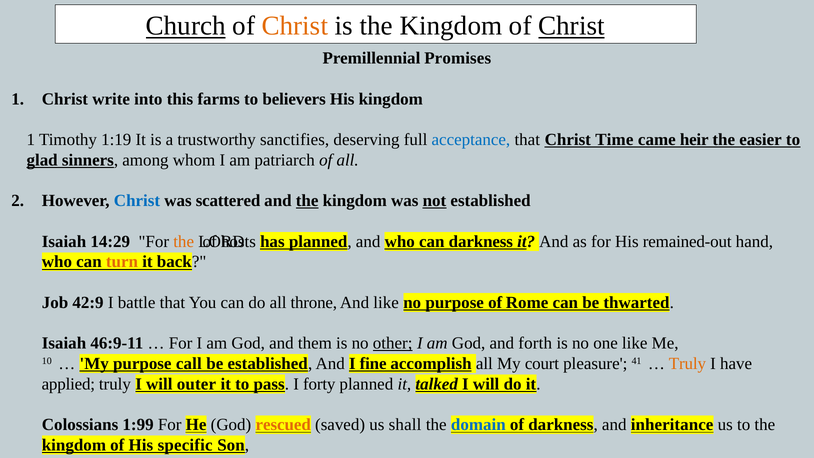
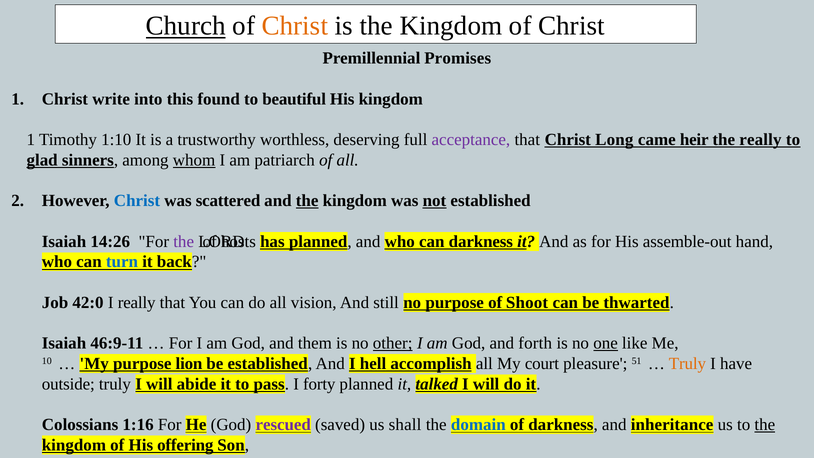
Christ at (571, 26) underline: present -> none
farms: farms -> found
believers: believers -> beautiful
1:19: 1:19 -> 1:10
sanctifies: sanctifies -> worthless
acceptance colour: blue -> purple
Time: Time -> Long
the easier: easier -> really
whom underline: none -> present
14:29: 14:29 -> 14:26
the at (184, 241) colour: orange -> purple
remained-out: remained-out -> assemble-out
turn colour: orange -> blue
42:9: 42:9 -> 42:0
I battle: battle -> really
throne: throne -> vision
And like: like -> still
Rome: Rome -> Shoot
one underline: none -> present
call: call -> lion
fine: fine -> hell
41: 41 -> 51
applied: applied -> outside
outer: outer -> abide
1:99: 1:99 -> 1:16
rescued colour: orange -> purple
the at (765, 425) underline: none -> present
specific: specific -> offering
